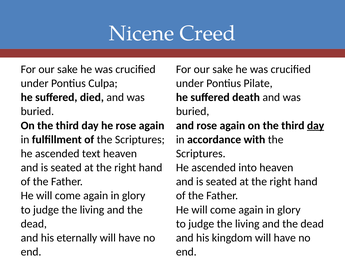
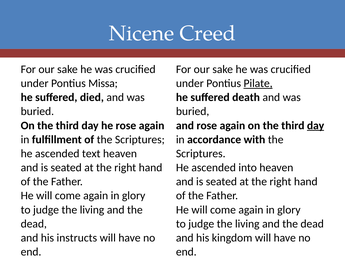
Culpa: Culpa -> Missa
Pilate underline: none -> present
eternally: eternally -> instructs
